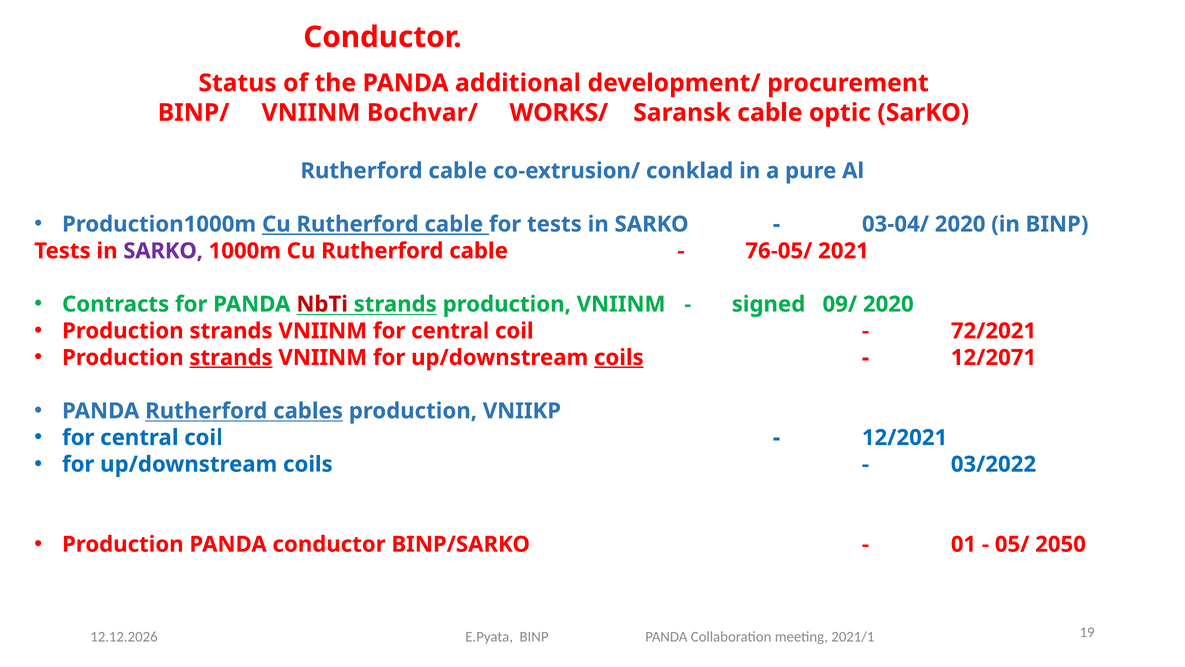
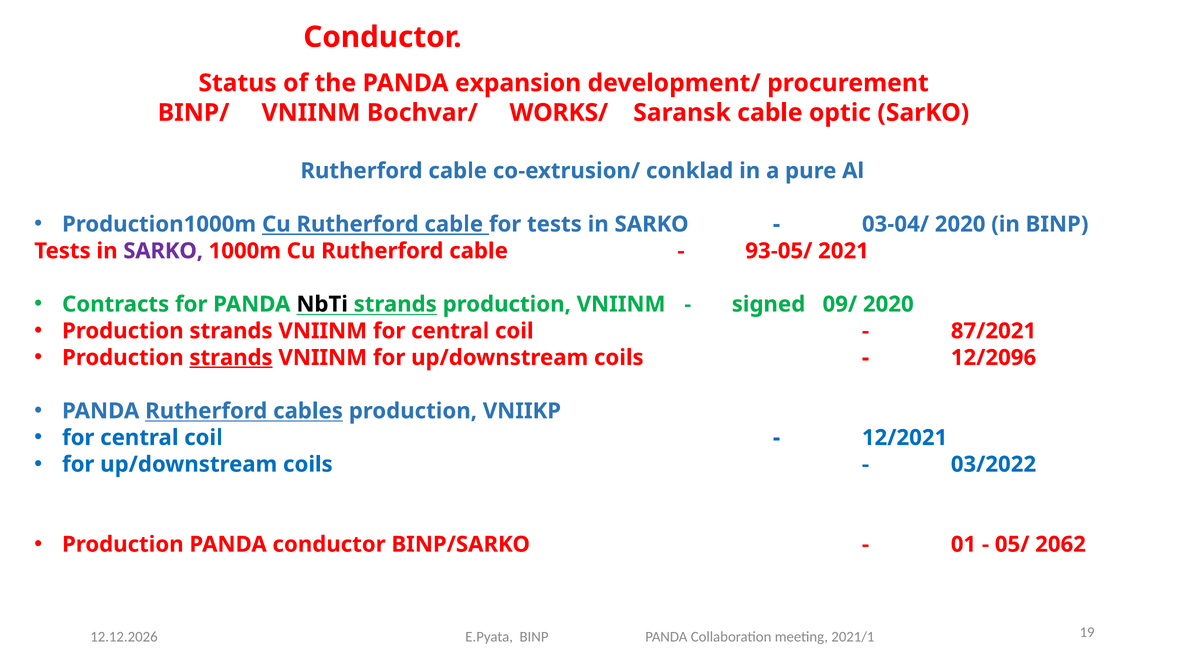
additional: additional -> expansion
76-05/: 76-05/ -> 93-05/
NbTi colour: red -> black
72/2021: 72/2021 -> 87/2021
coils at (619, 357) underline: present -> none
12/2071: 12/2071 -> 12/2096
2050: 2050 -> 2062
